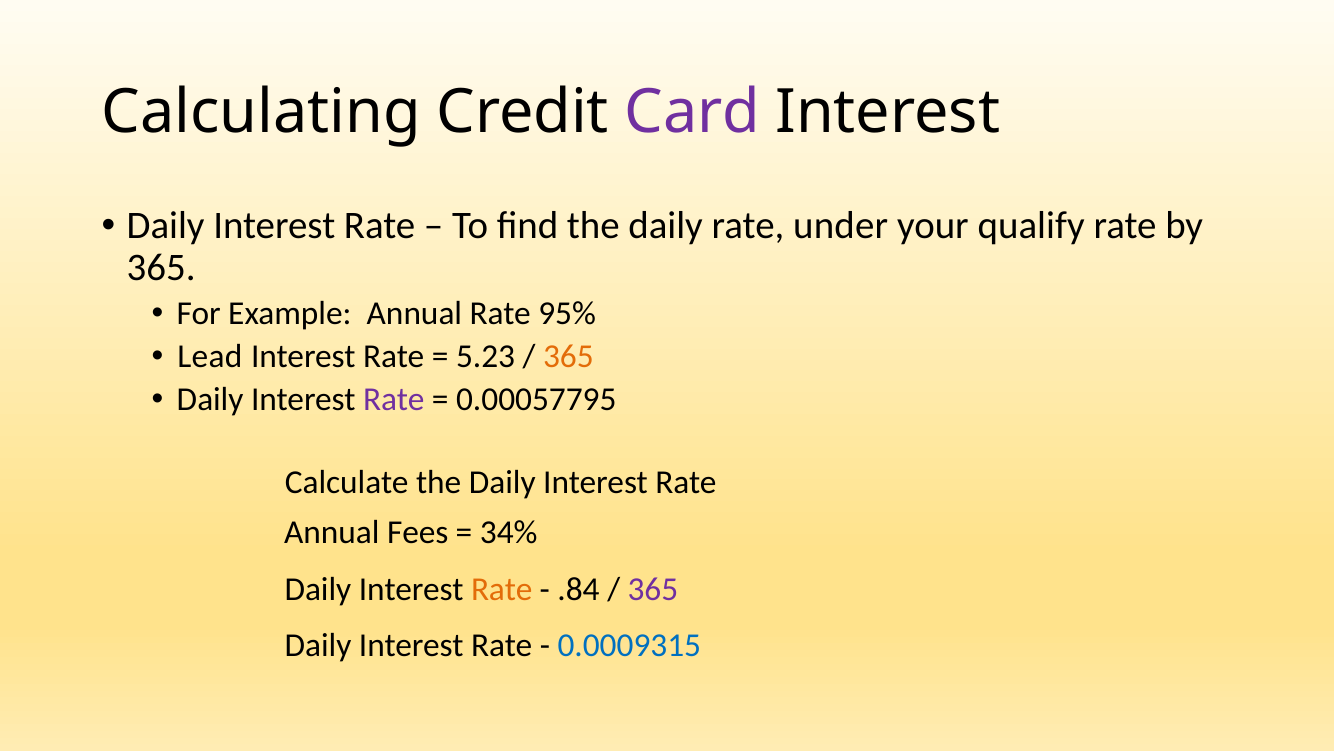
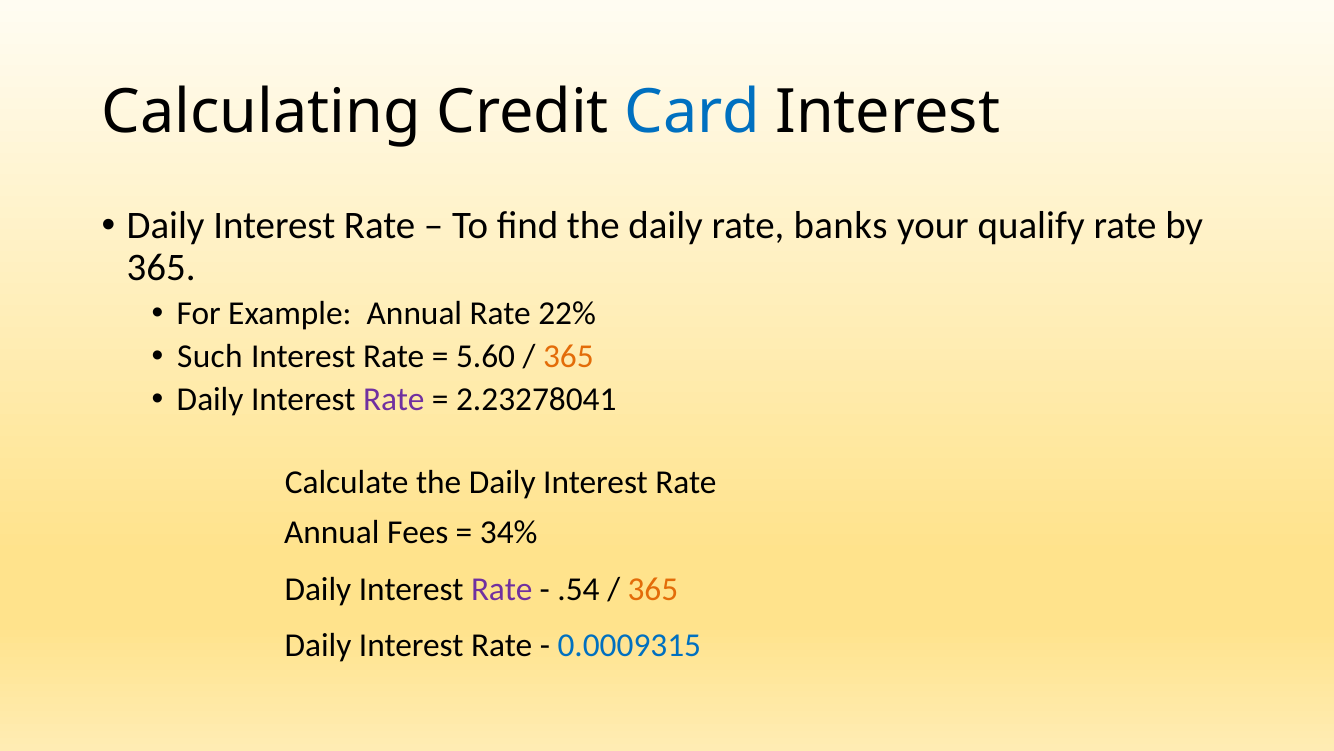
Card colour: purple -> blue
under: under -> banks
95%: 95% -> 22%
Lead: Lead -> Such
5.23: 5.23 -> 5.60
0.00057795: 0.00057795 -> 2.23278041
Rate at (502, 589) colour: orange -> purple
.84: .84 -> .54
365 at (653, 589) colour: purple -> orange
